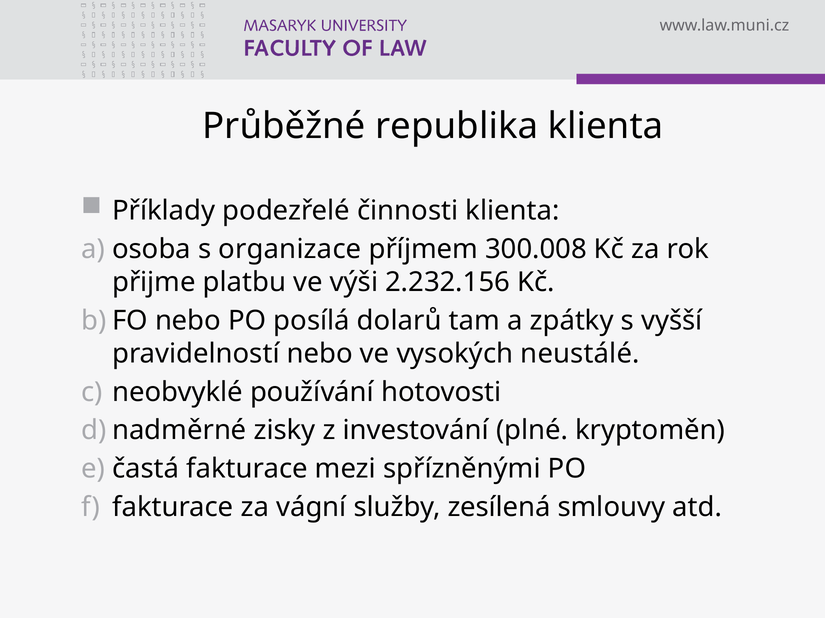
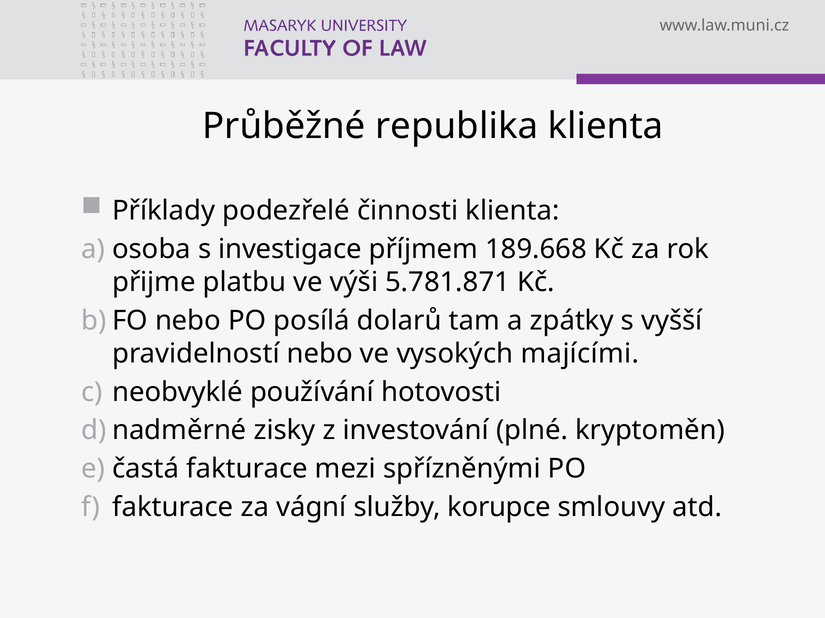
organizace: organizace -> investigace
300.008: 300.008 -> 189.668
2.232.156: 2.232.156 -> 5.781.871
neustálé: neustálé -> majícími
zesílená: zesílená -> korupce
